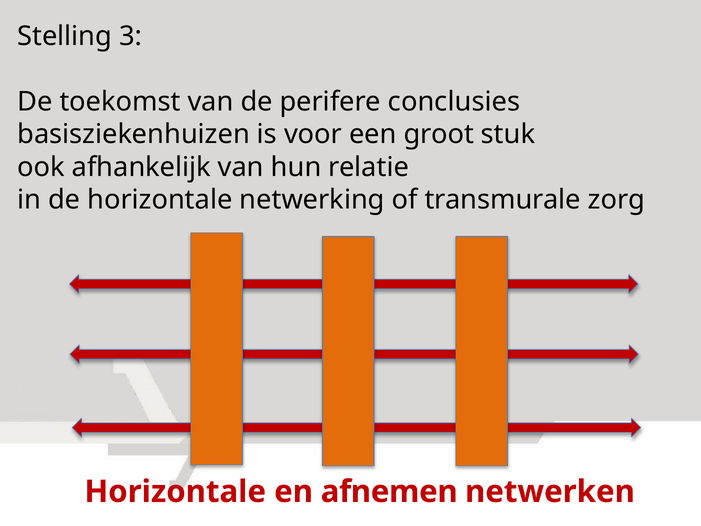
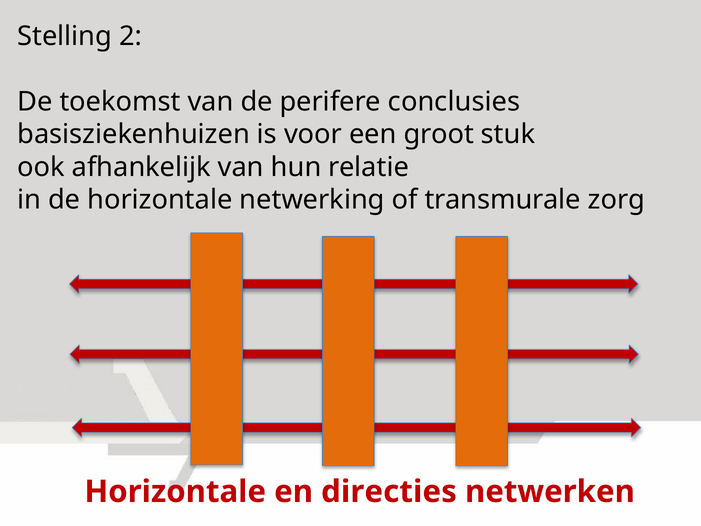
3: 3 -> 2
afnemen: afnemen -> directies
